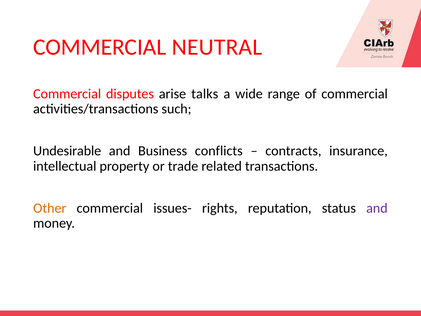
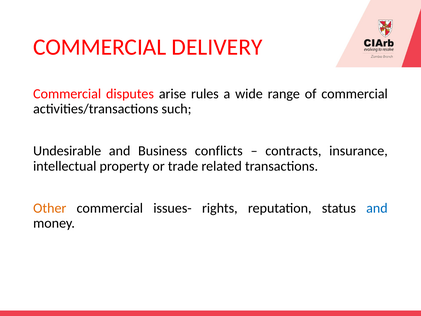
NEUTRAL: NEUTRAL -> DELIVERY
talks: talks -> rules
and at (377, 208) colour: purple -> blue
